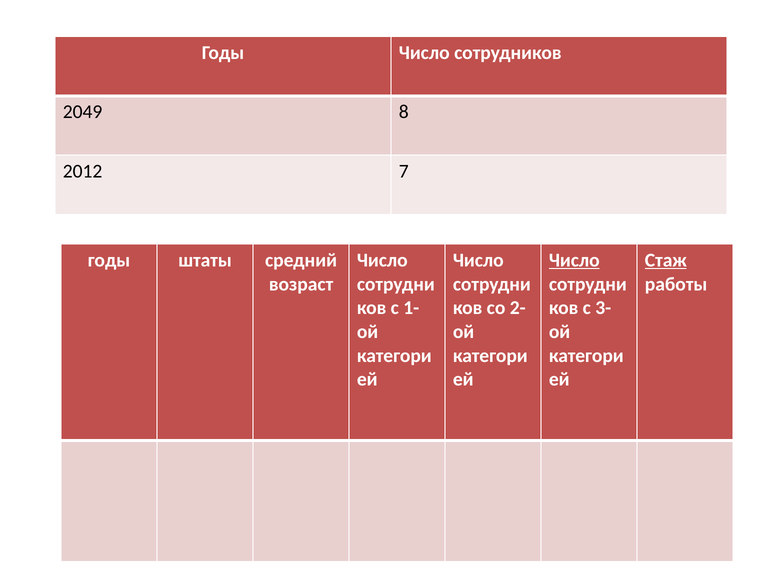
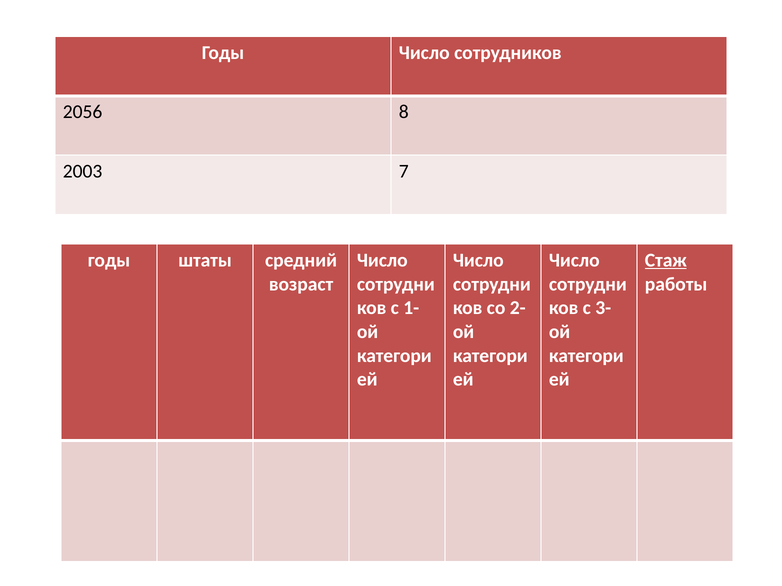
2049: 2049 -> 2056
2012: 2012 -> 2003
Число at (574, 260) underline: present -> none
